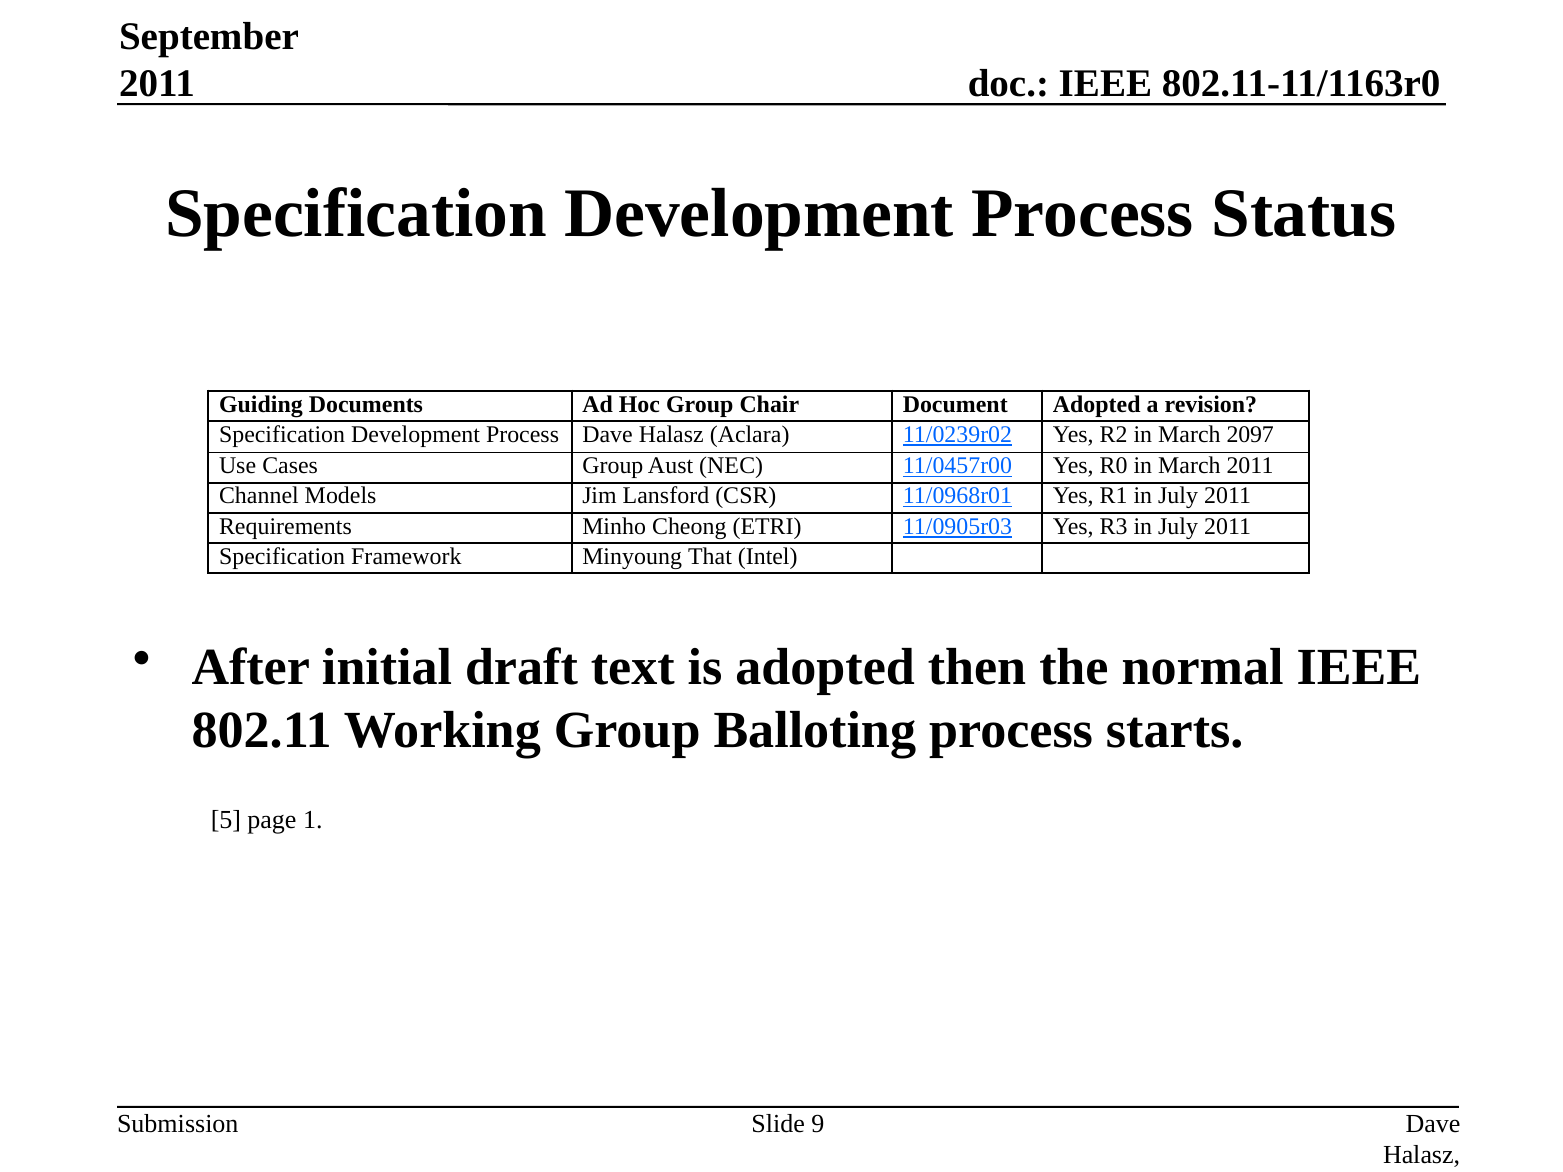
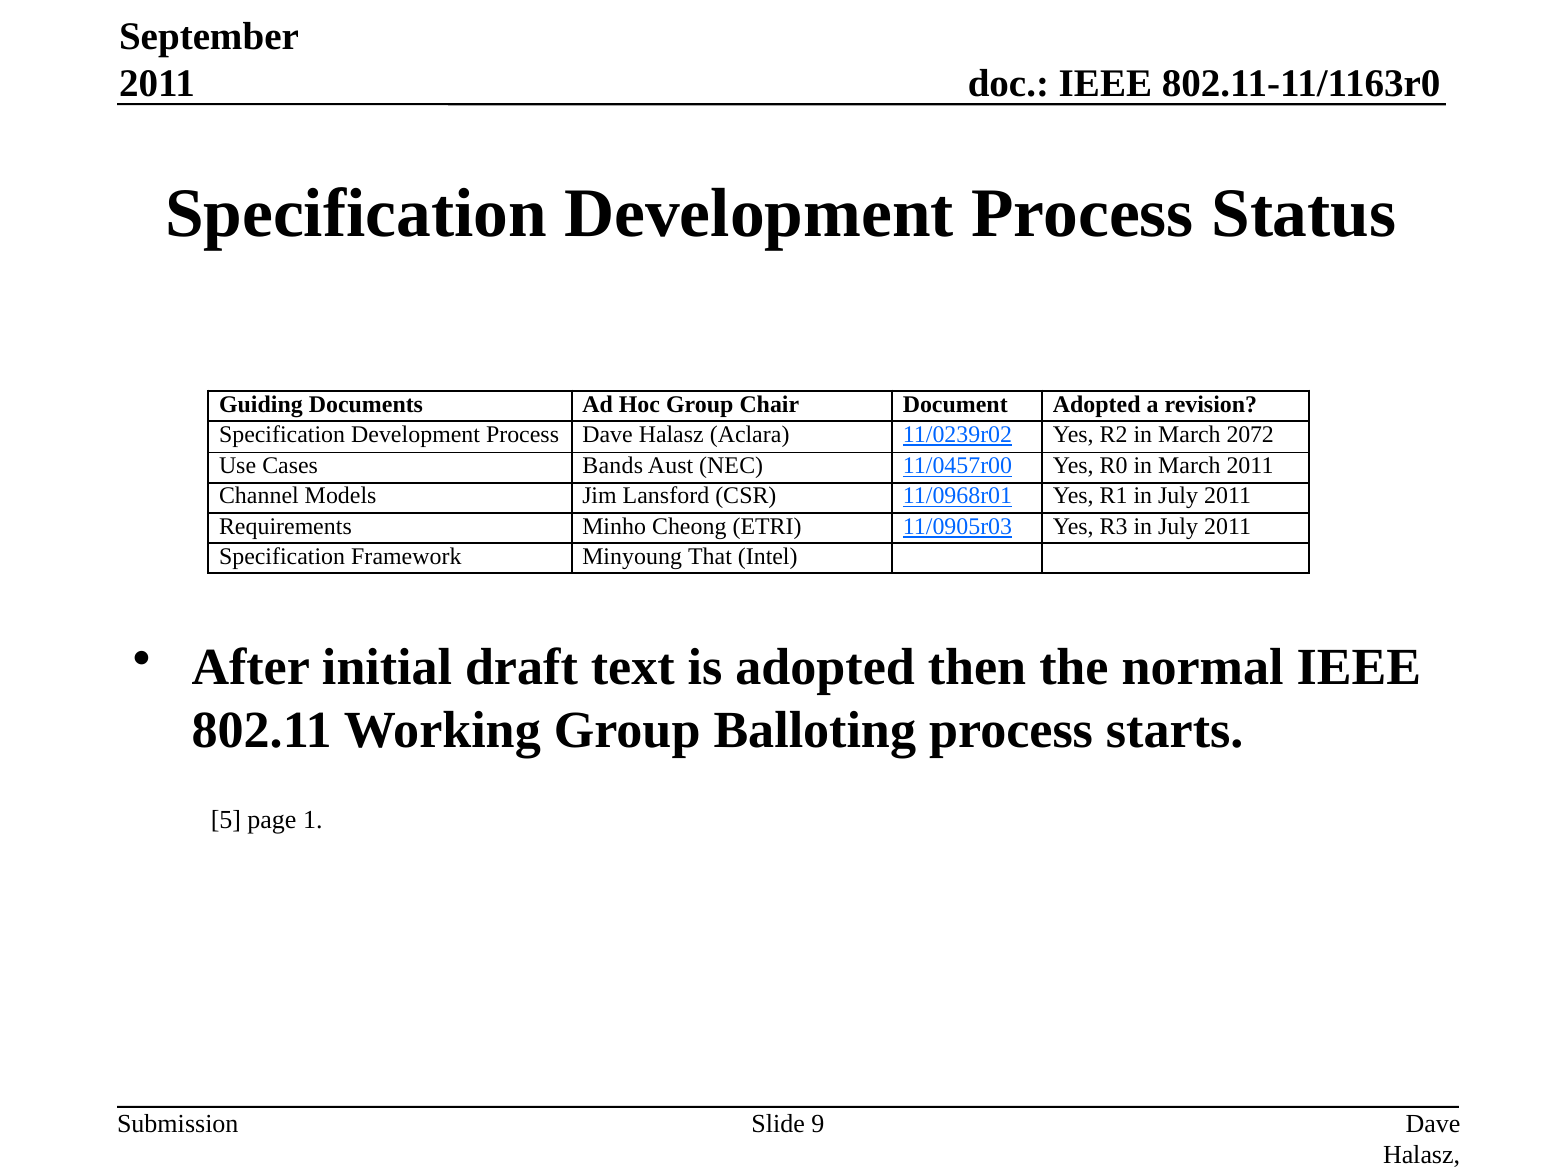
2097: 2097 -> 2072
Cases Group: Group -> Bands
